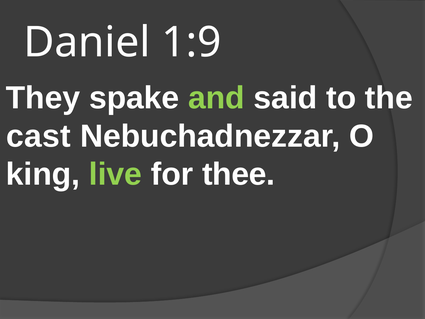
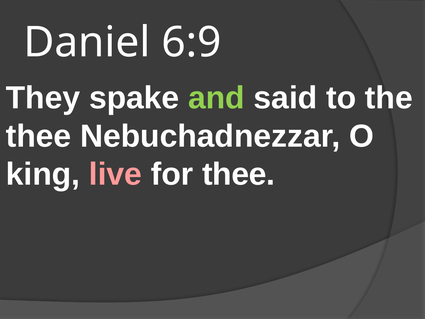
1:9: 1:9 -> 6:9
cast at (38, 136): cast -> thee
live colour: light green -> pink
